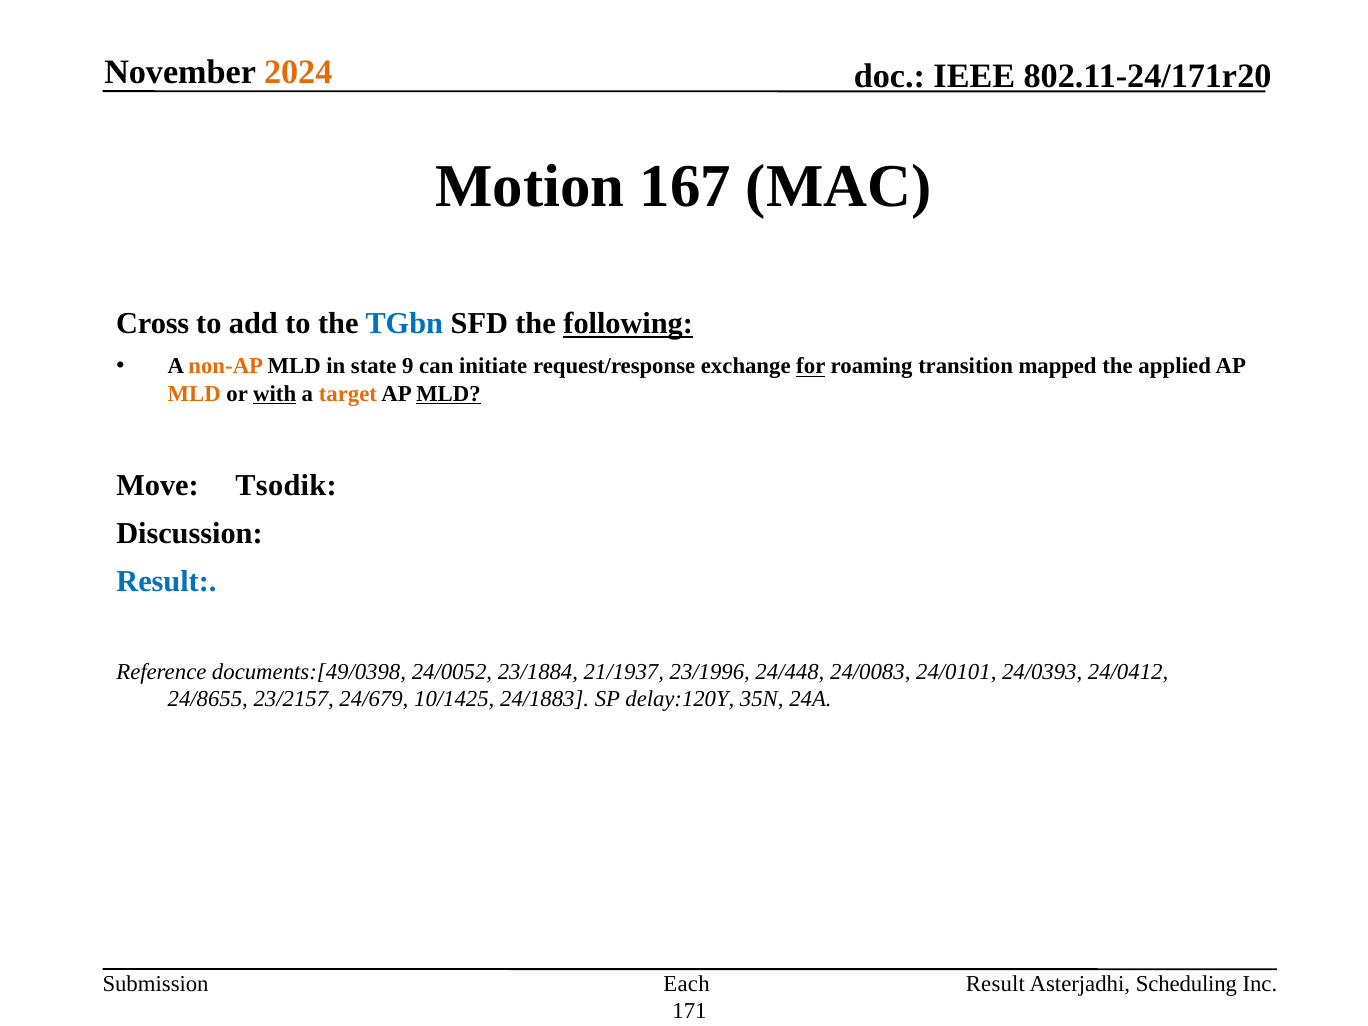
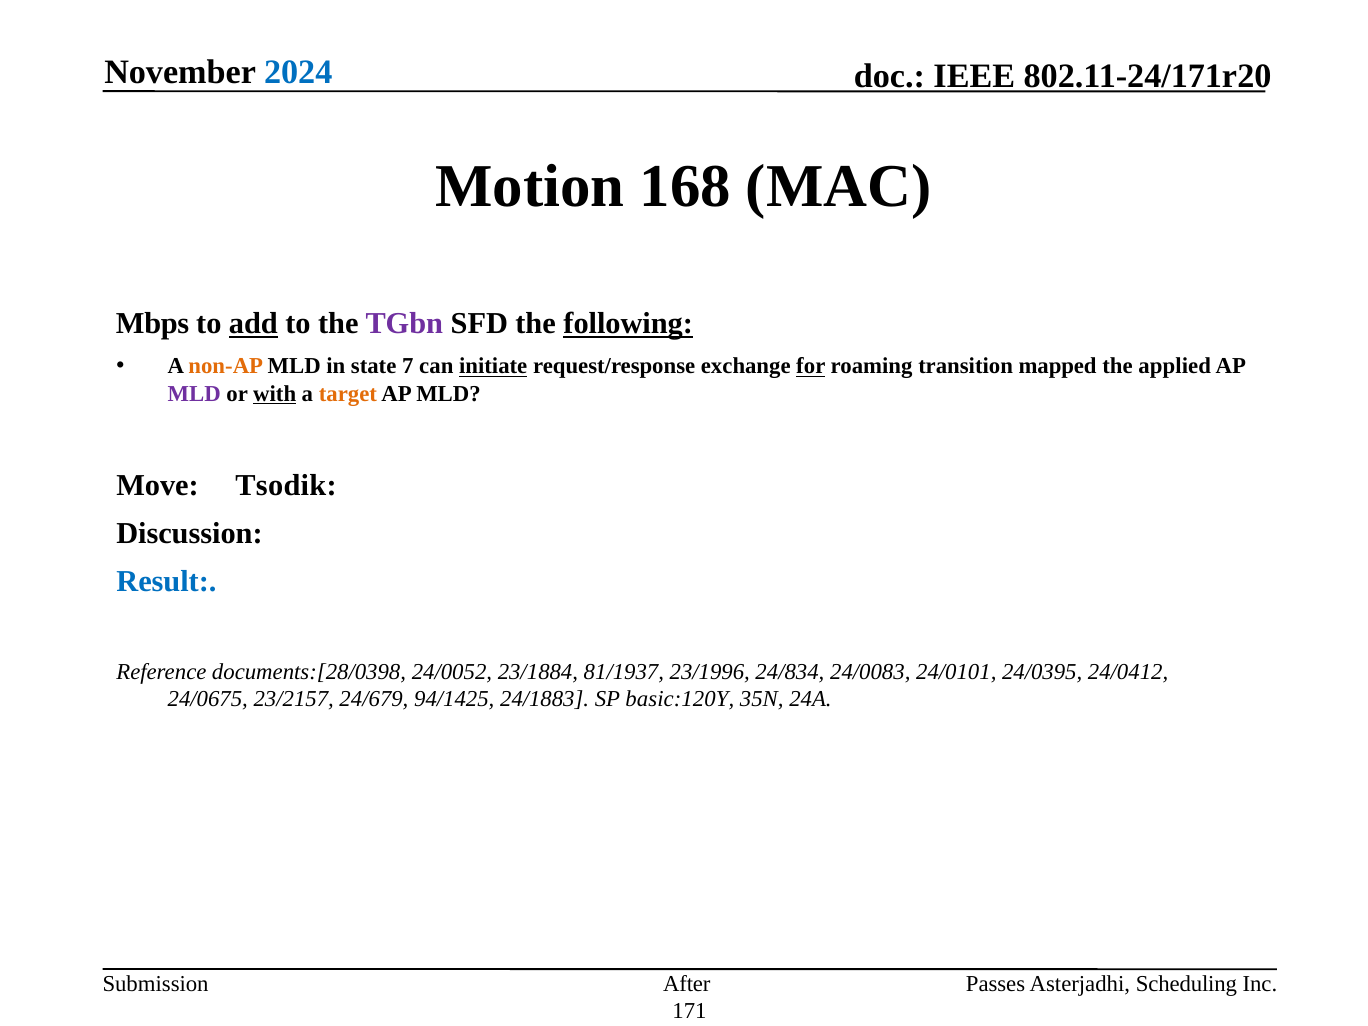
2024 colour: orange -> blue
167: 167 -> 168
Cross: Cross -> Mbps
add underline: none -> present
TGbn colour: blue -> purple
9: 9 -> 7
initiate underline: none -> present
MLD at (194, 394) colour: orange -> purple
MLD at (448, 394) underline: present -> none
documents:[49/0398: documents:[49/0398 -> documents:[28/0398
21/1937: 21/1937 -> 81/1937
24/448: 24/448 -> 24/834
24/0393: 24/0393 -> 24/0395
24/8655: 24/8655 -> 24/0675
10/1425: 10/1425 -> 94/1425
delay:120Y: delay:120Y -> basic:120Y
Each: Each -> After
Result at (995, 984): Result -> Passes
